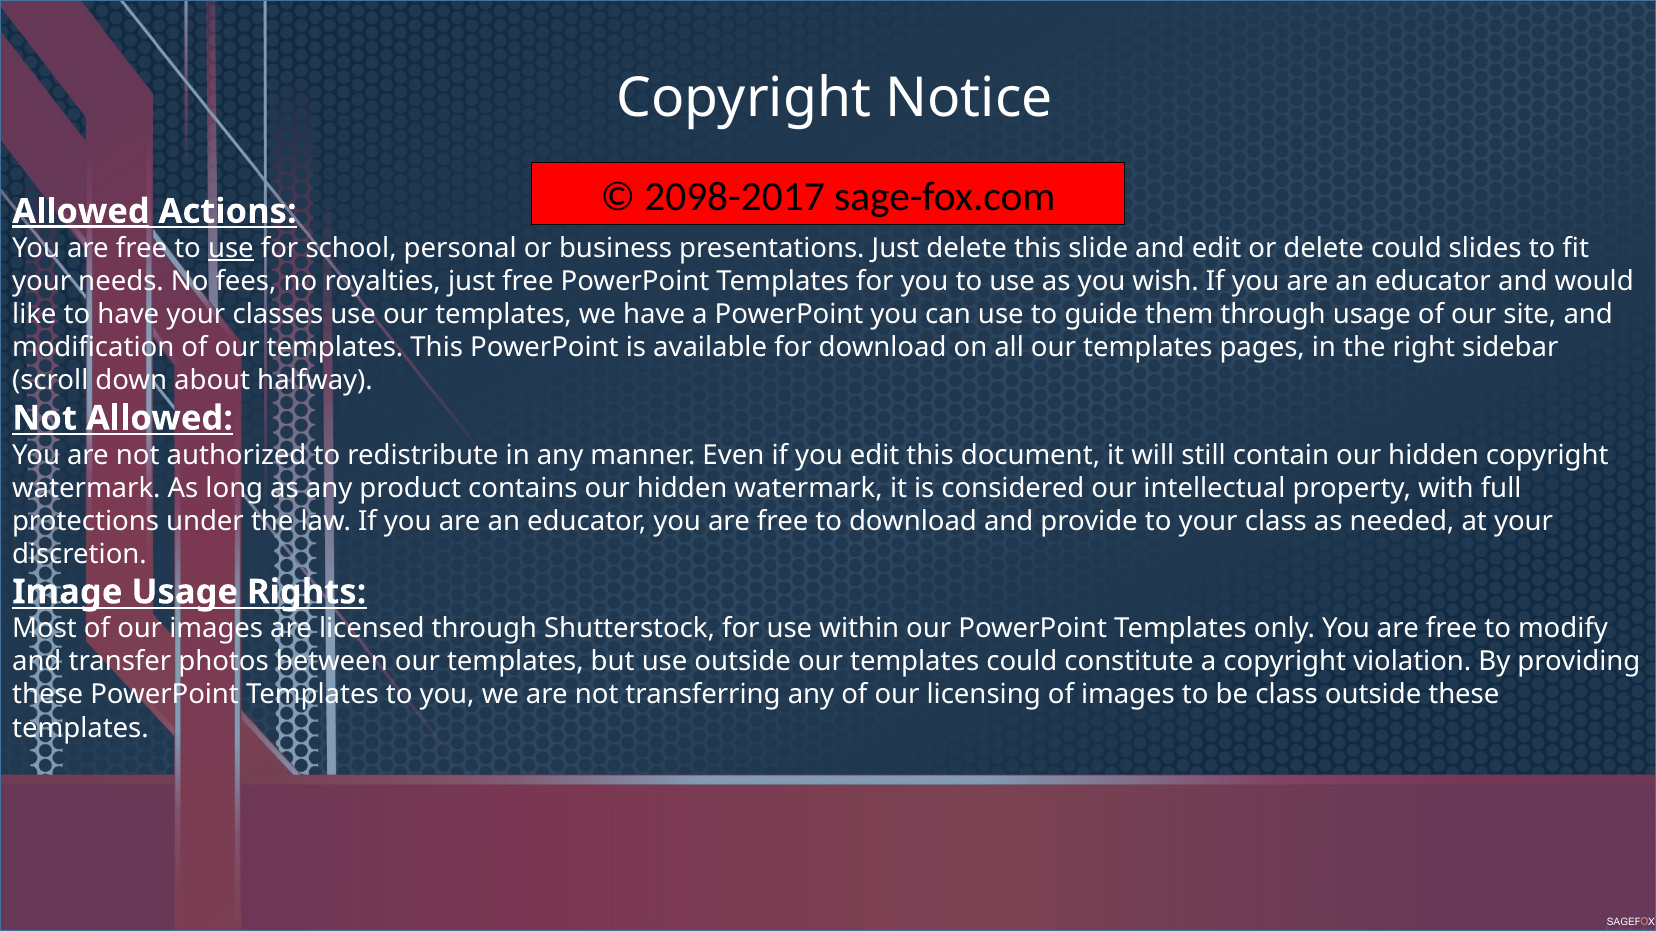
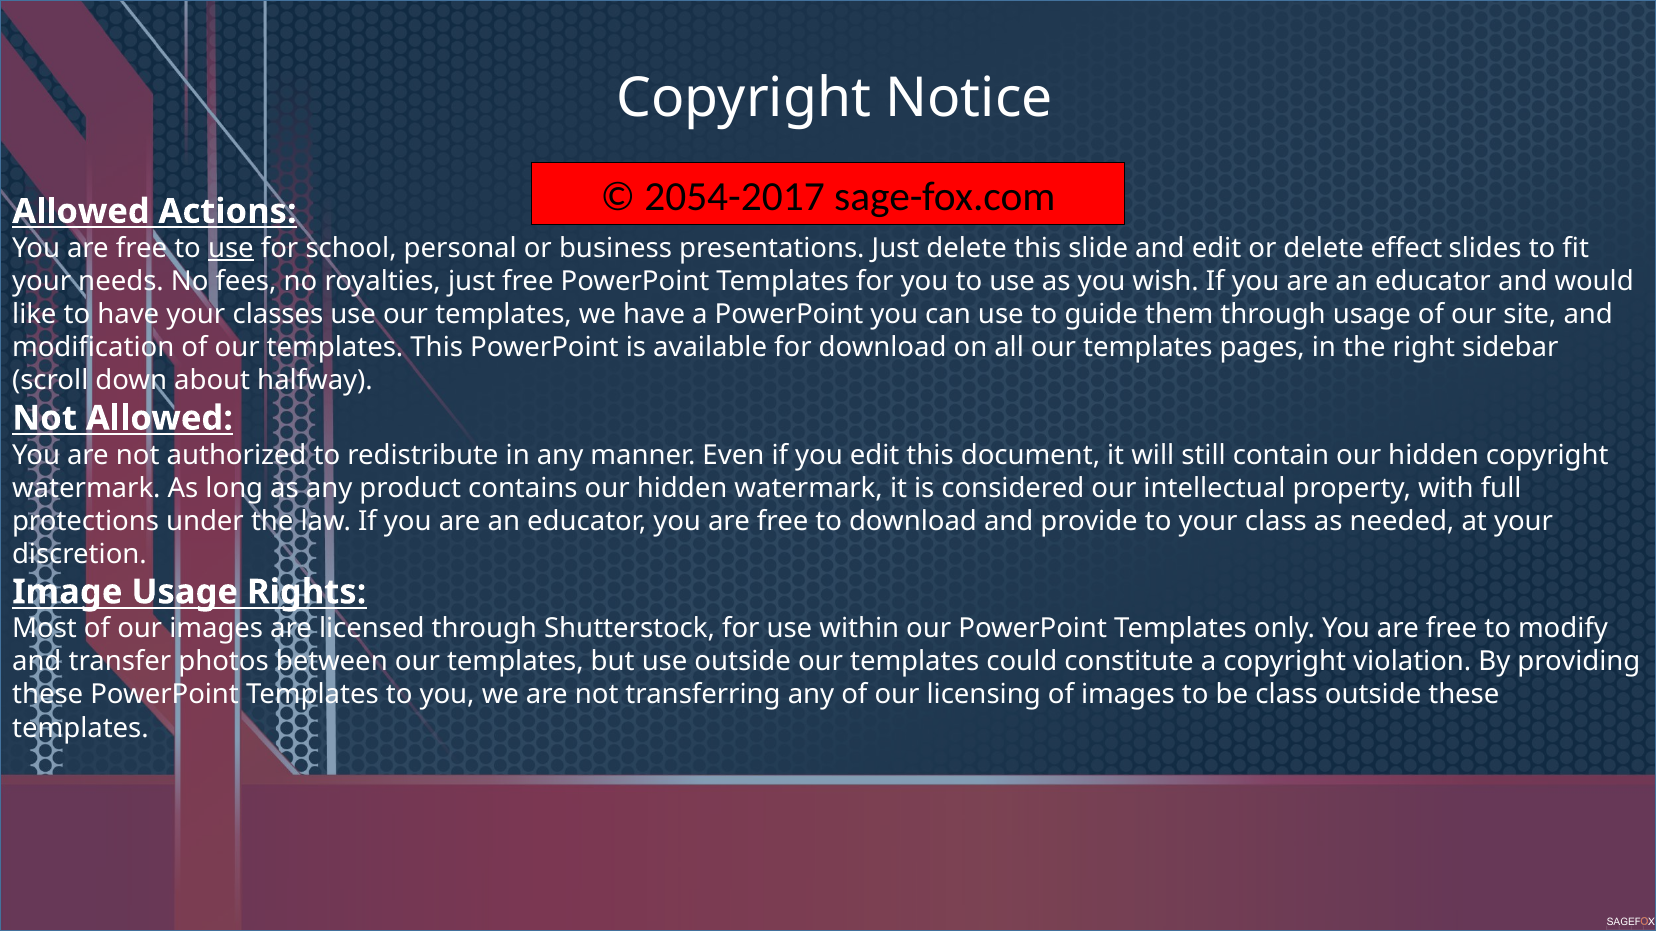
2098-2017: 2098-2017 -> 2054-2017
Allowed at (81, 212) underline: present -> none
delete could: could -> effect
